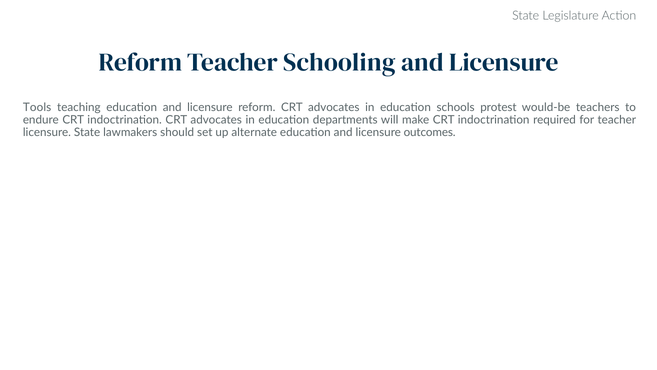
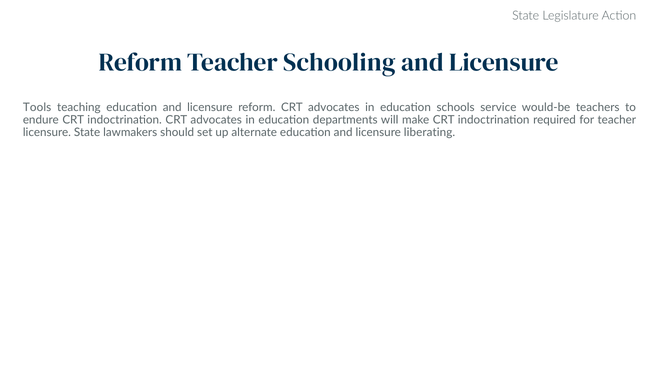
protest: protest -> service
outcomes: outcomes -> liberating
